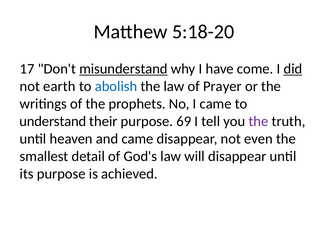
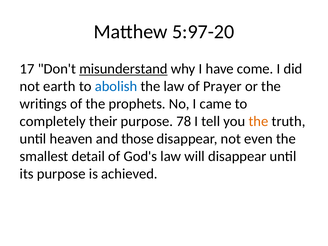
5:18-20: 5:18-20 -> 5:97-20
did underline: present -> none
understand: understand -> completely
69: 69 -> 78
the at (258, 121) colour: purple -> orange
and came: came -> those
